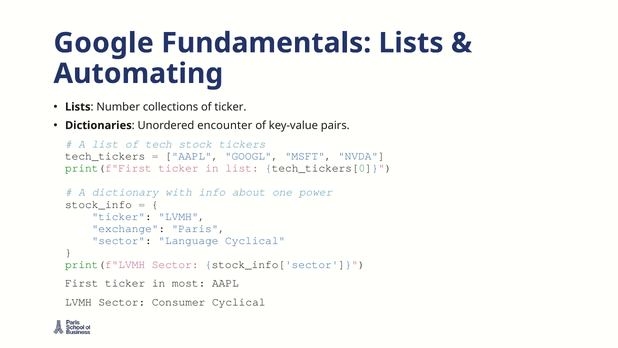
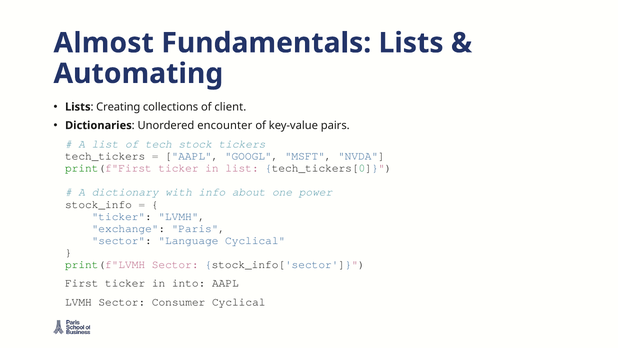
Google: Google -> Almost
Number: Number -> Creating
of ticker: ticker -> client
most: most -> into
